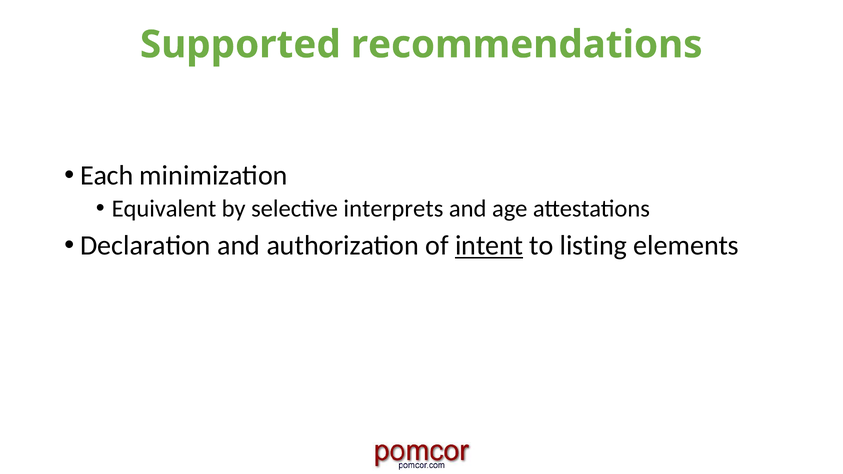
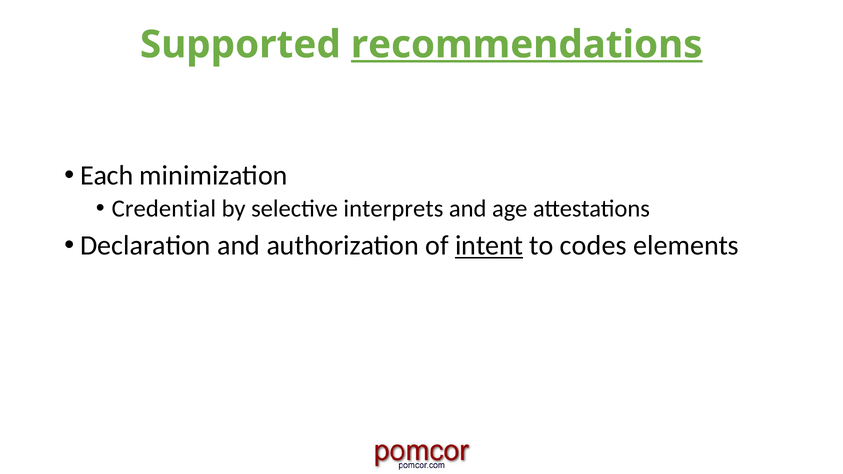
recommendations underline: none -> present
Equivalent: Equivalent -> Credential
listing: listing -> codes
